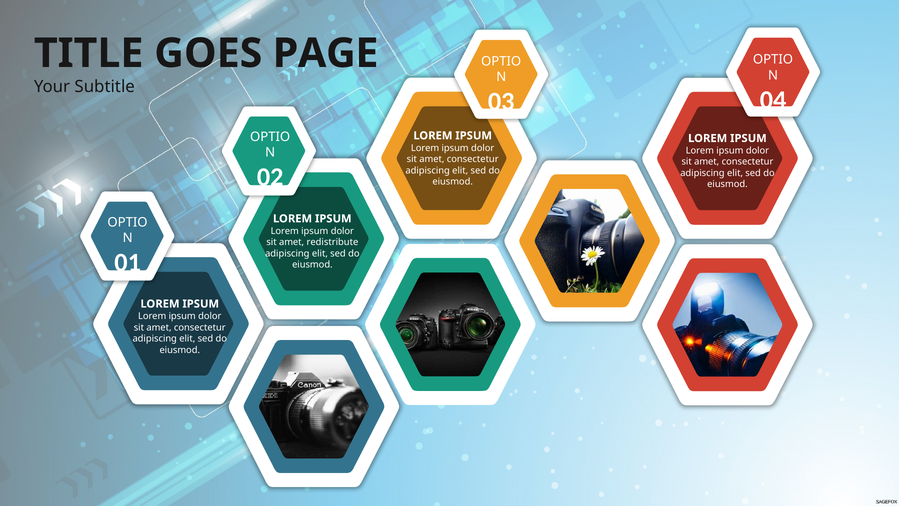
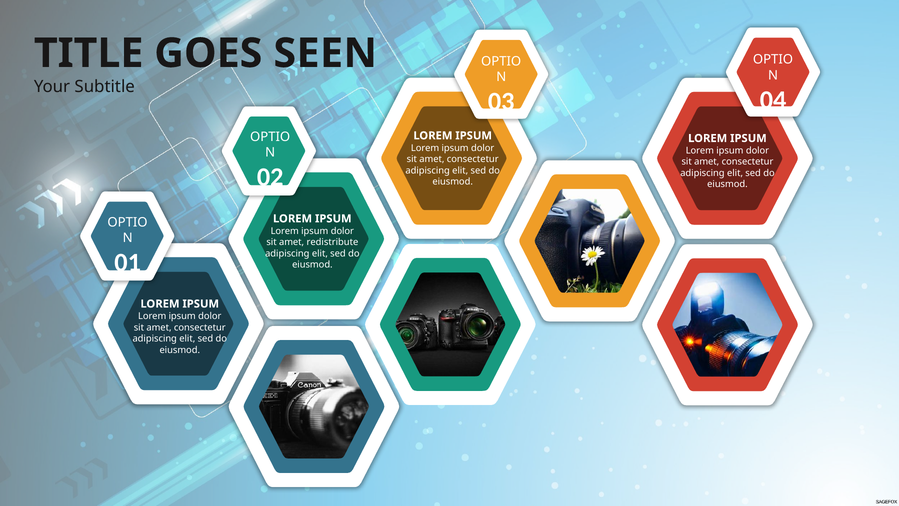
PAGE: PAGE -> SEEN
